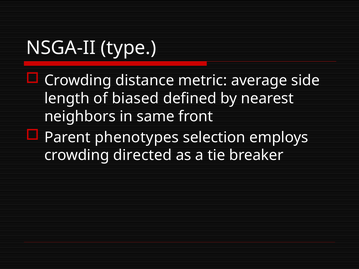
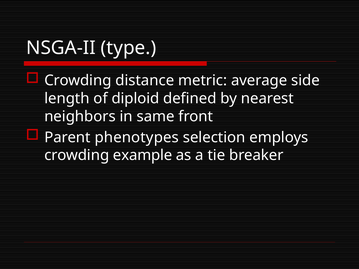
biased: biased -> diploid
directed: directed -> example
